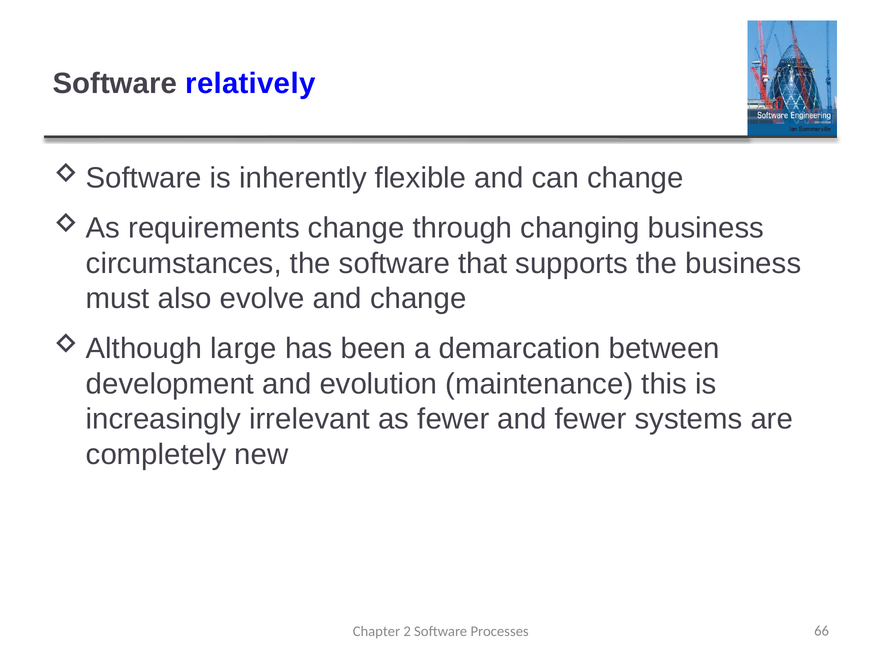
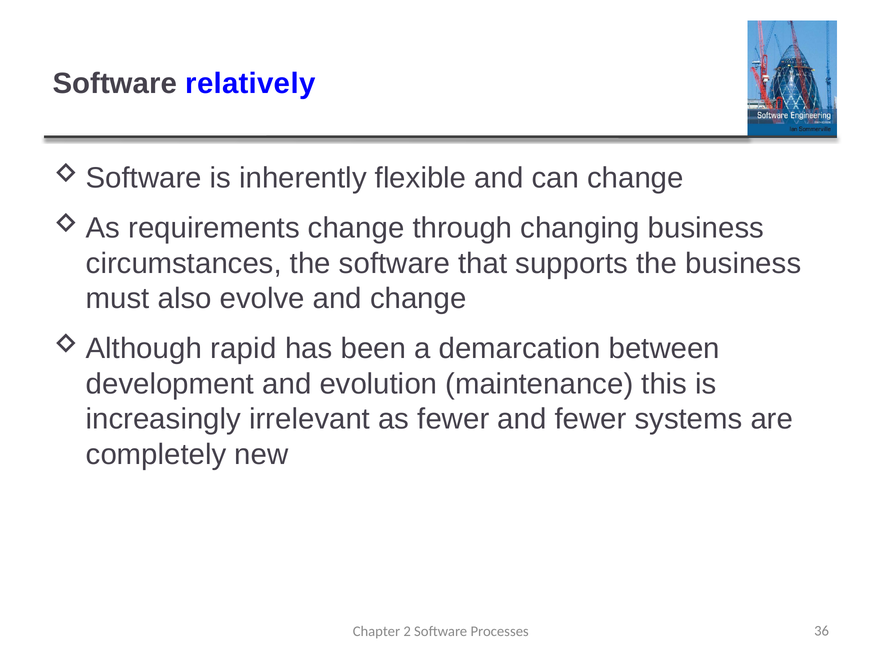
large: large -> rapid
66: 66 -> 36
